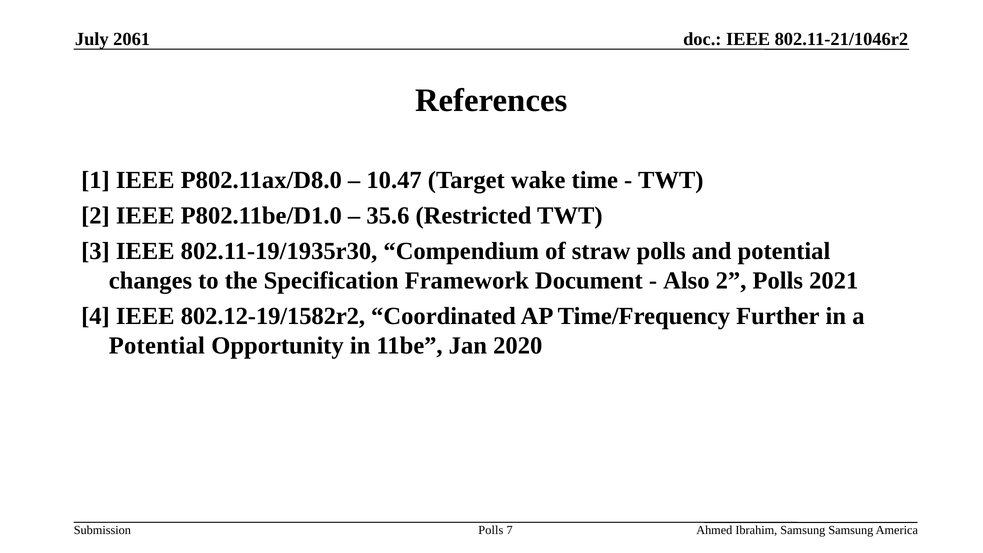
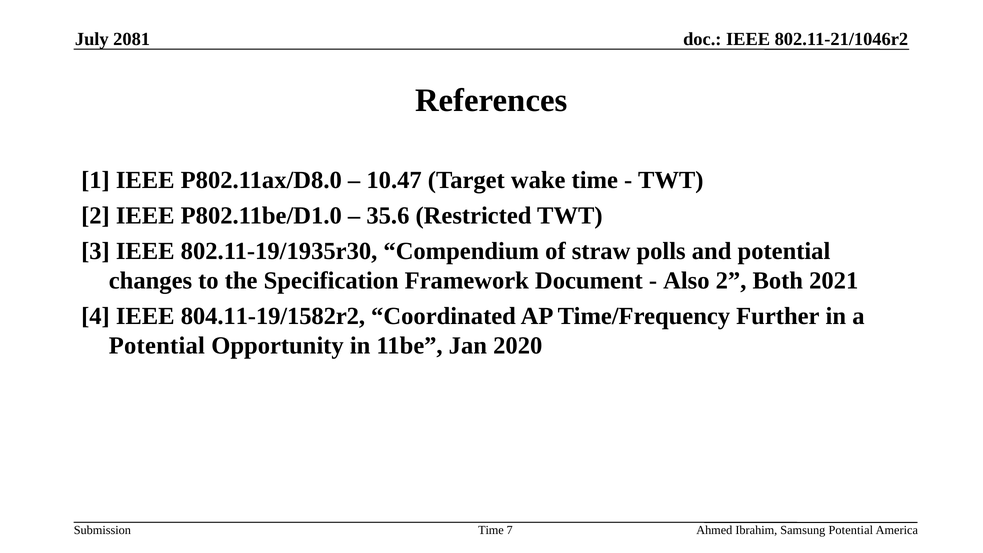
2061: 2061 -> 2081
2 Polls: Polls -> Both
802.12-19/1582r2: 802.12-19/1582r2 -> 804.11-19/1582r2
Polls at (491, 530): Polls -> Time
Samsung Samsung: Samsung -> Potential
